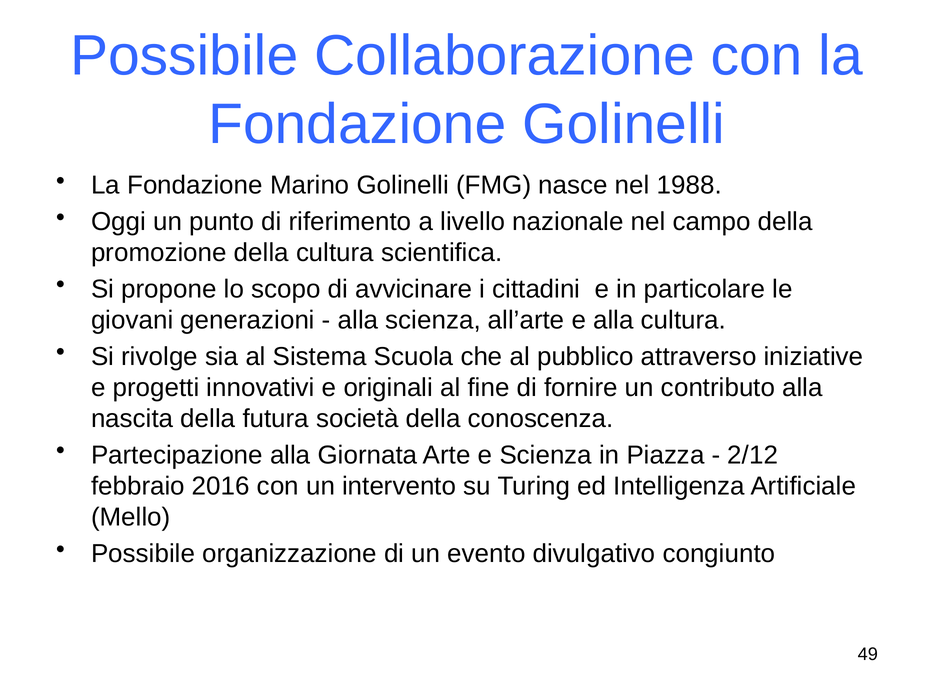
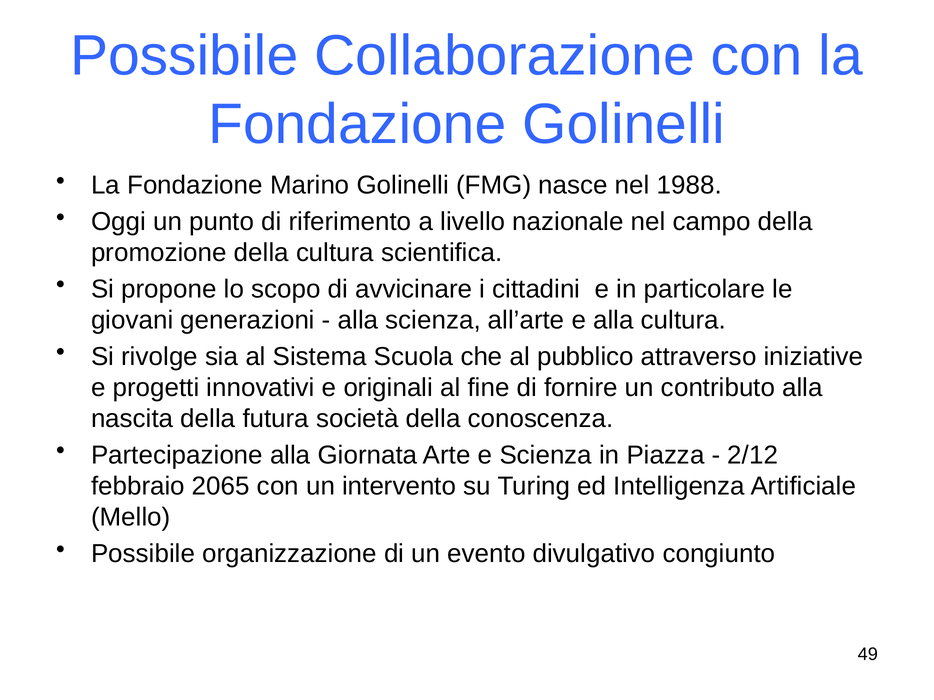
2016: 2016 -> 2065
